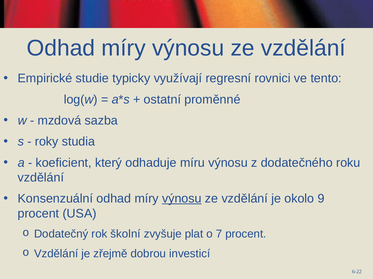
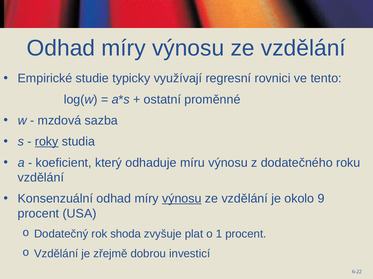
roky underline: none -> present
školní: školní -> shoda
7: 7 -> 1
